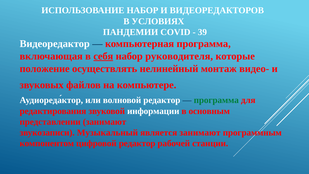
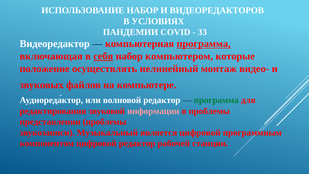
39: 39 -> 33
программа at (204, 44) underline: none -> present
руководителя: руководителя -> компьютером
информации colour: white -> pink
в основным: основным -> проблемы
представлении занимают: занимают -> проблемы
является занимают: занимают -> цифровой
